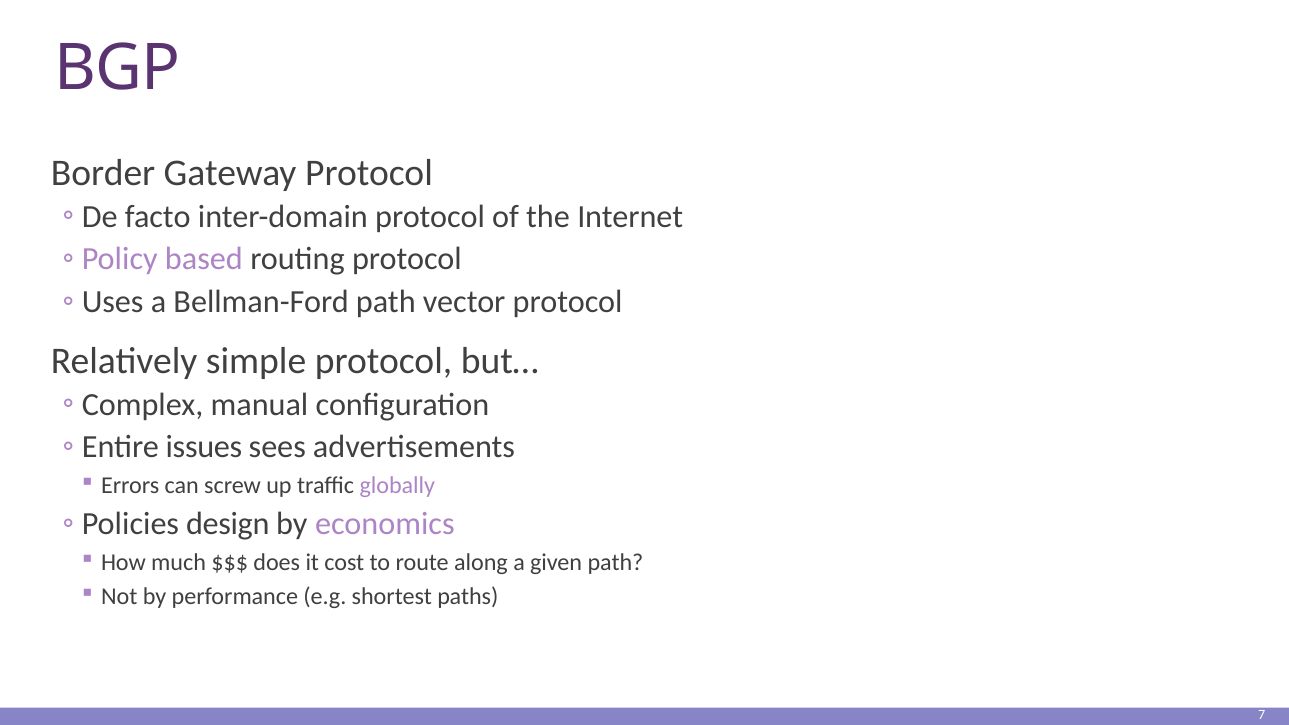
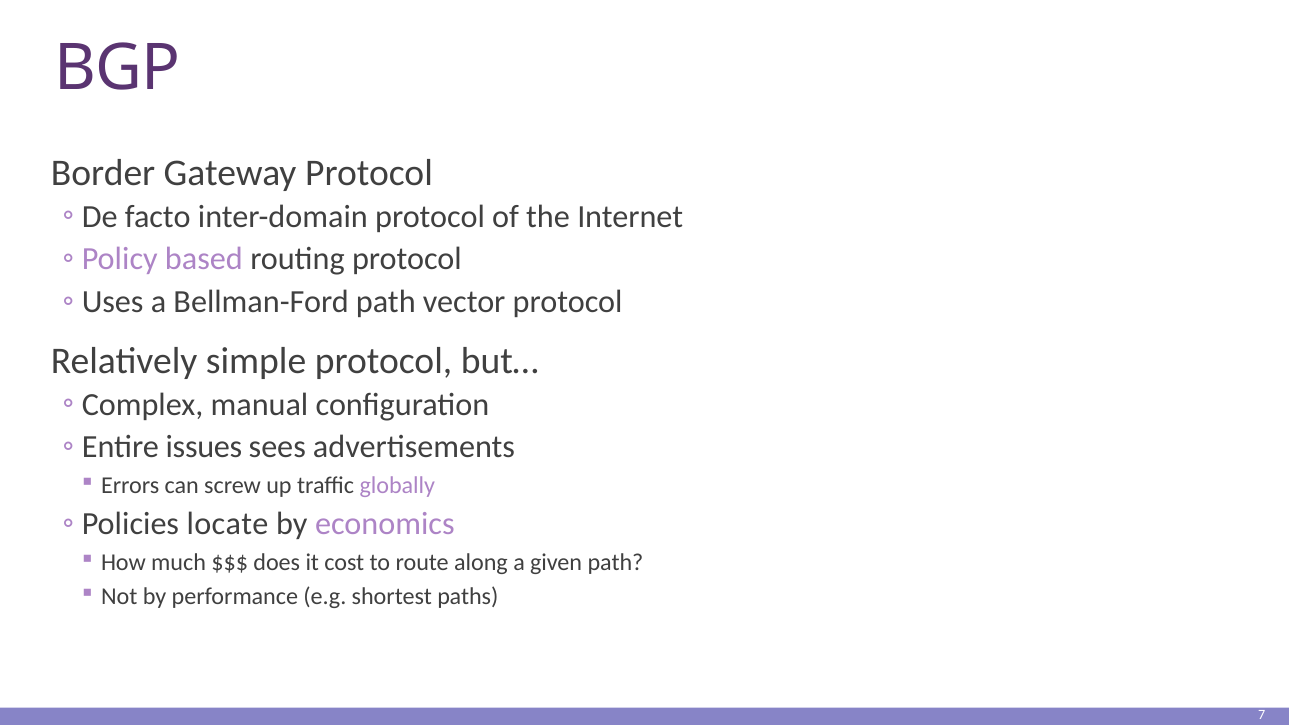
design: design -> locate
